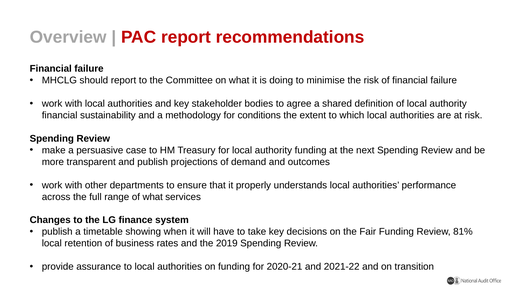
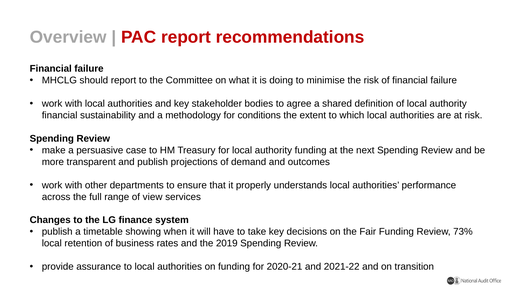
of what: what -> view
81%: 81% -> 73%
